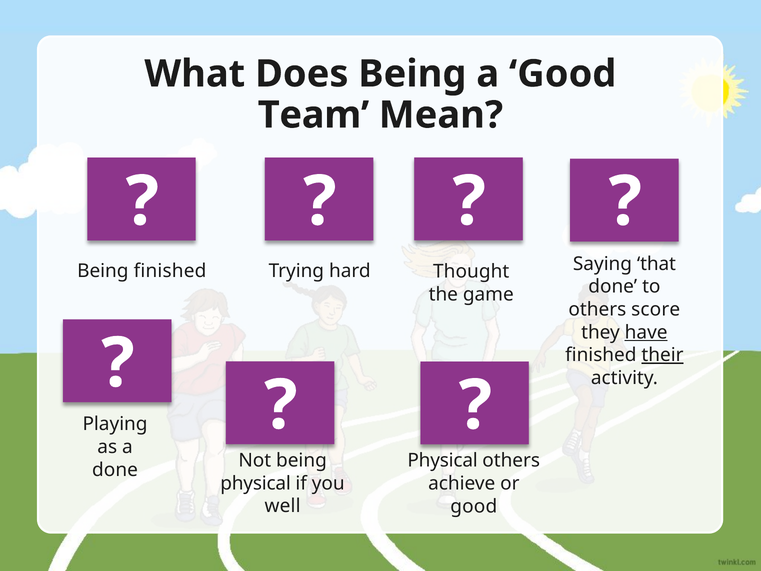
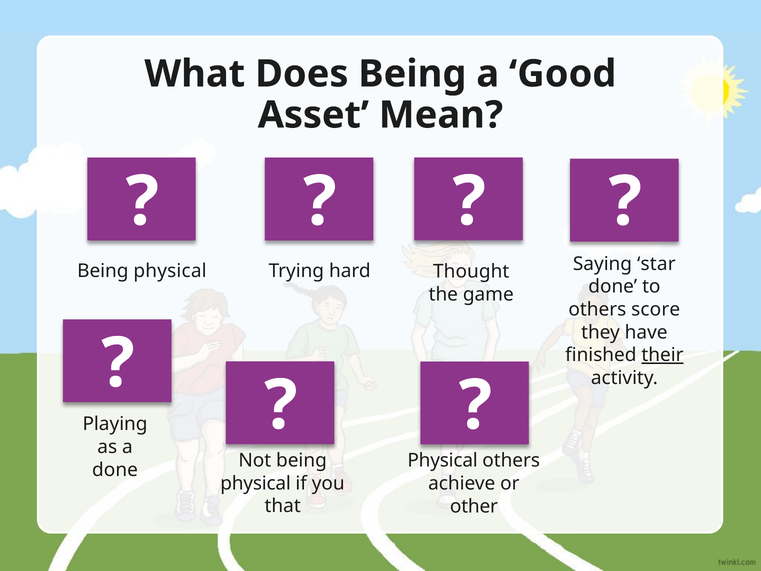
Team: Team -> Asset
finished at (170, 271): finished -> physical
that: that -> star
have underline: present -> none
well: well -> that
good at (474, 506): good -> other
